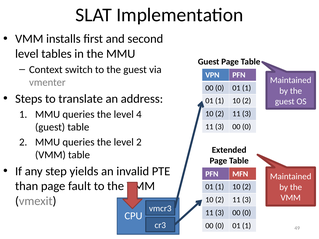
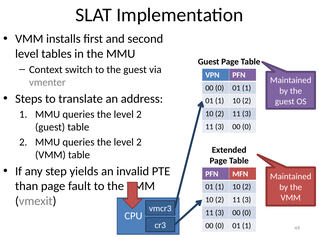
4 at (139, 115): 4 -> 2
